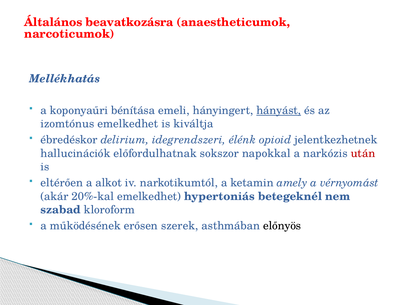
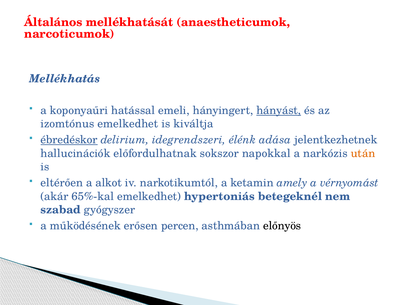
beavatkozásra: beavatkozásra -> mellékhatását
bénítása: bénítása -> hatással
ébredéskor underline: none -> present
opioid: opioid -> adása
után colour: red -> orange
20%-kal: 20%-kal -> 65%-kal
kloroform: kloroform -> gyógyszer
szerek: szerek -> percen
